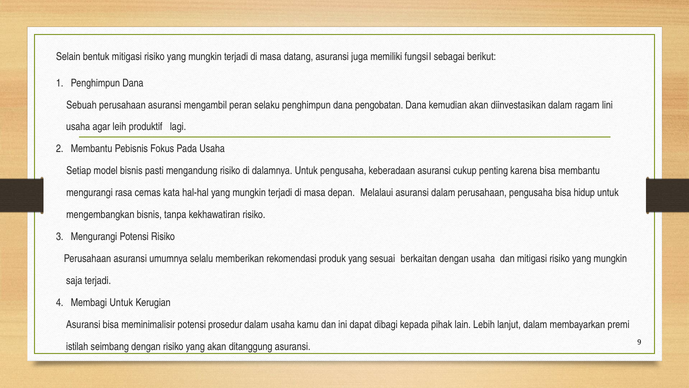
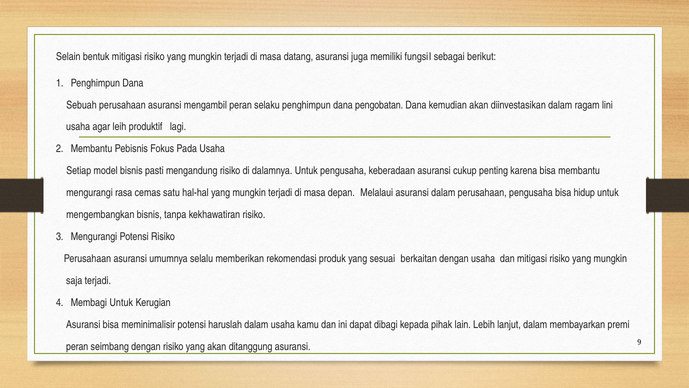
kata: kata -> satu
prosedur: prosedur -> haruslah
istilah at (77, 346): istilah -> peran
